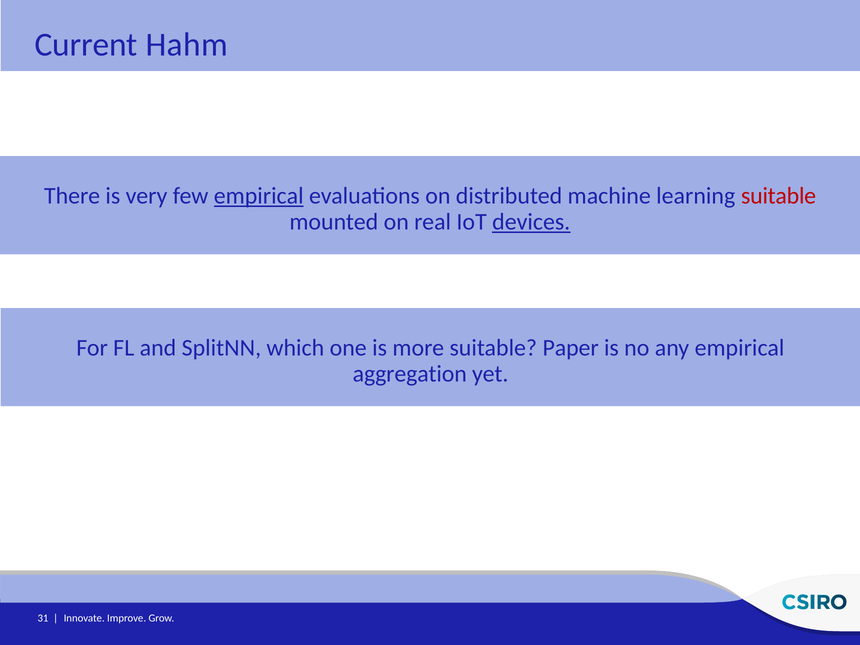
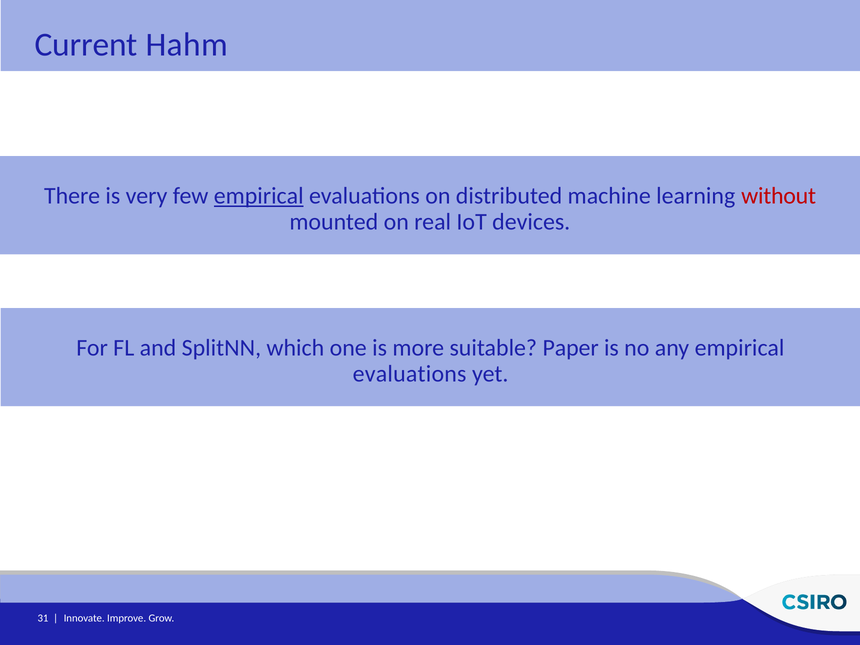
learning suitable: suitable -> without
devices underline: present -> none
aggregation at (410, 374): aggregation -> evaluations
